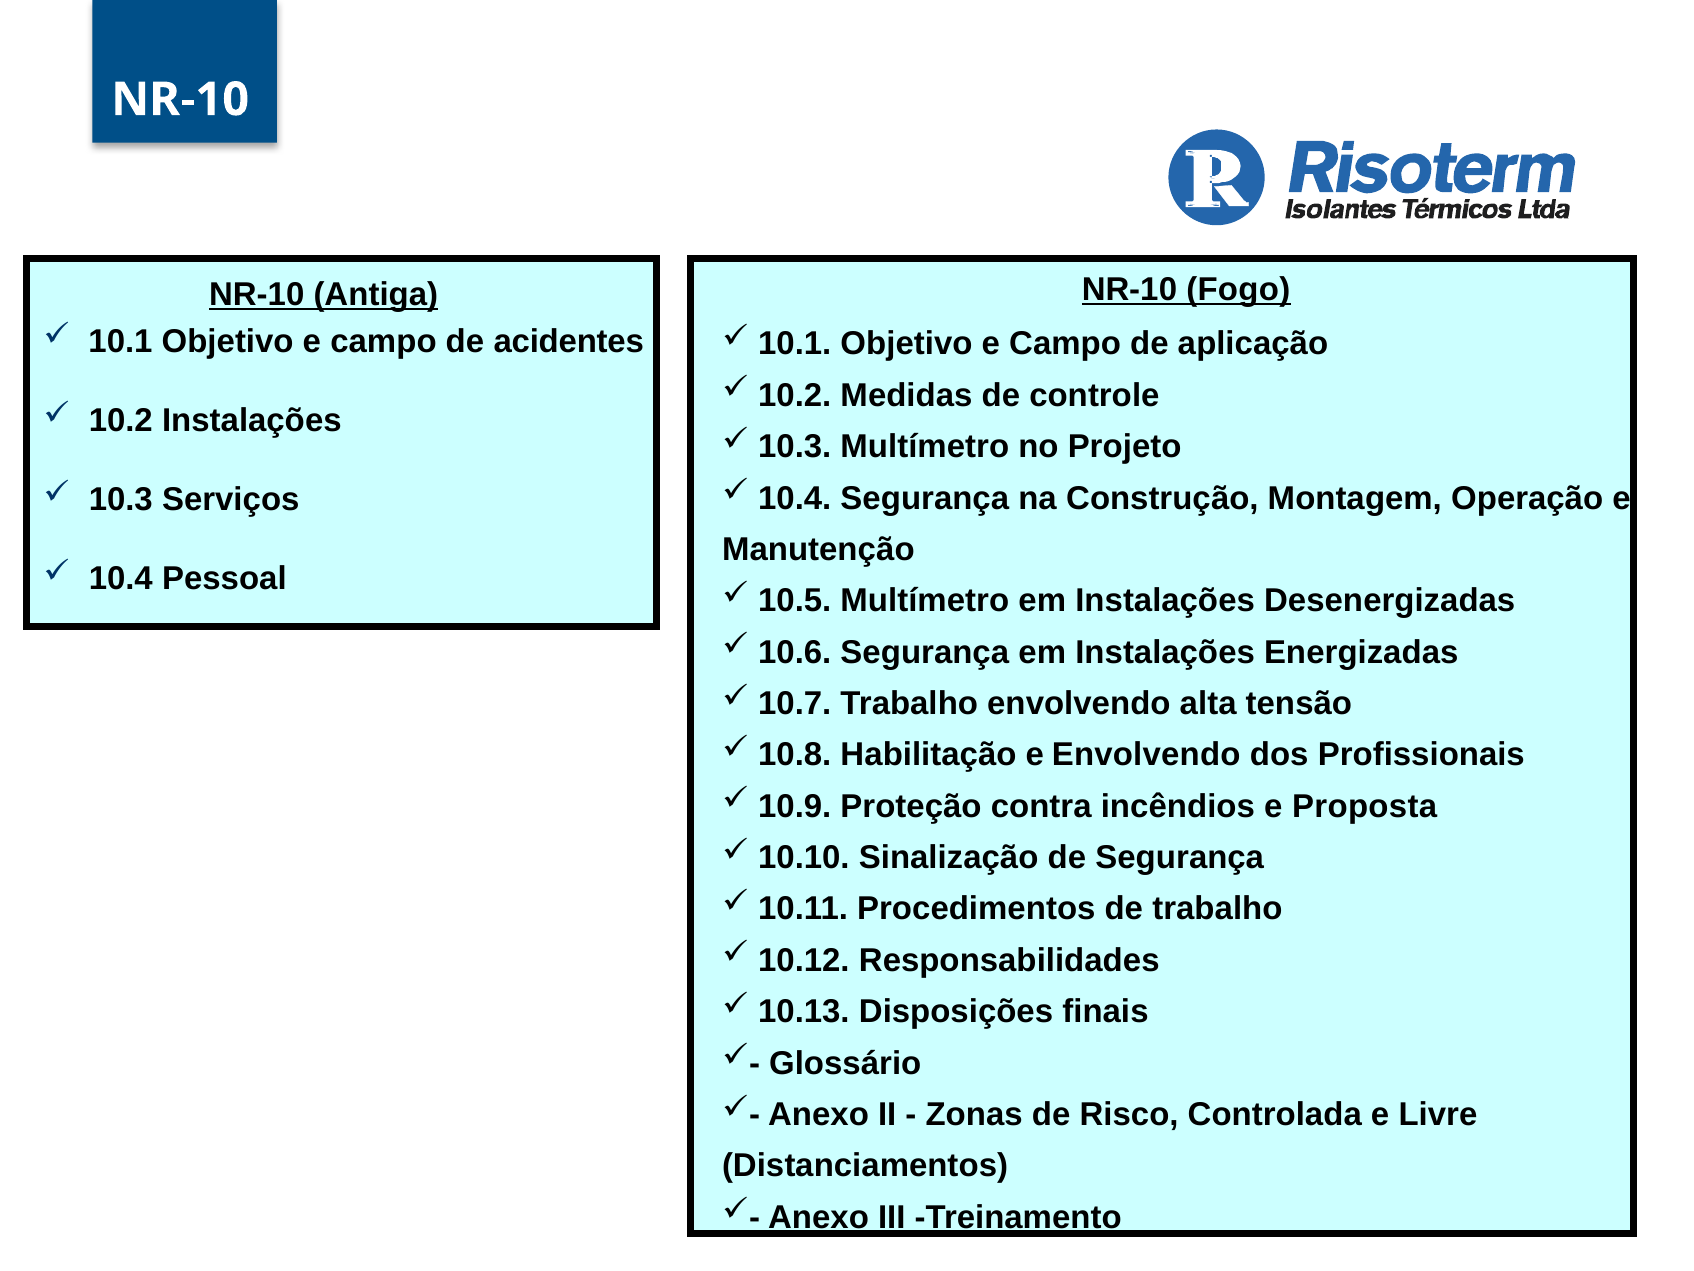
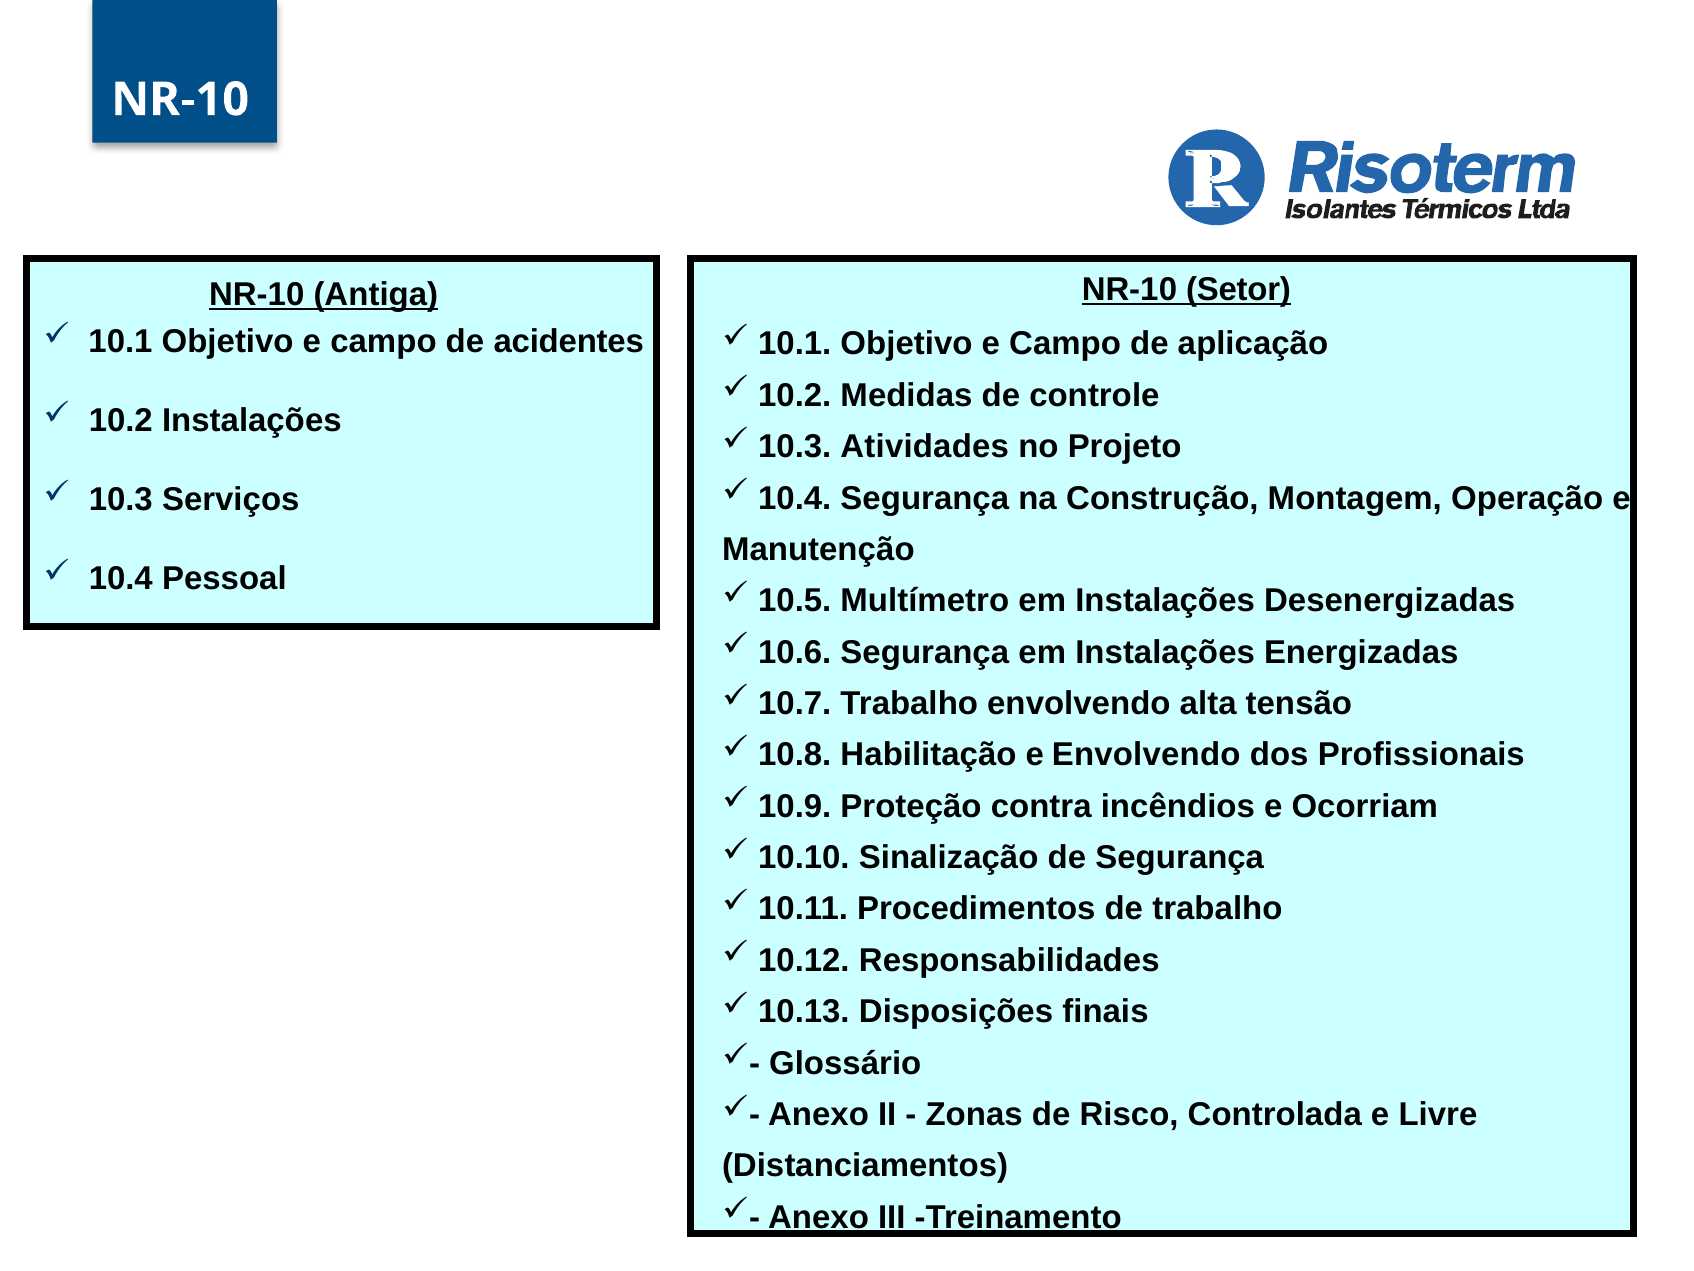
Fogo: Fogo -> Setor
10.3 Multímetro: Multímetro -> Atividades
Proposta: Proposta -> Ocorriam
